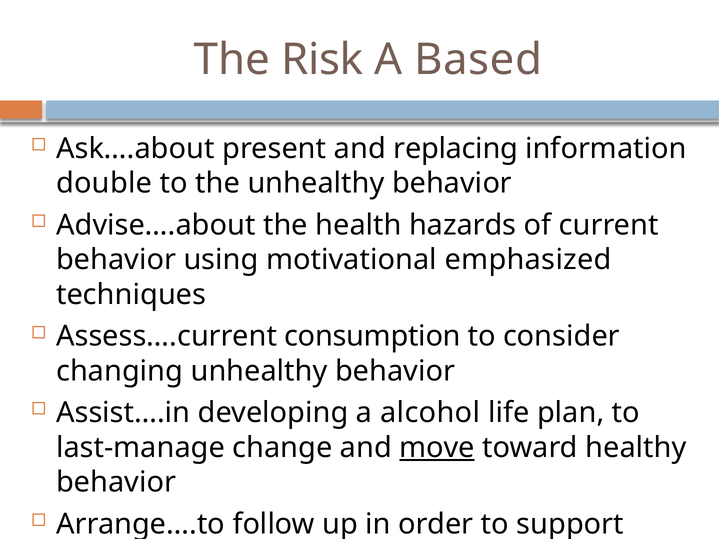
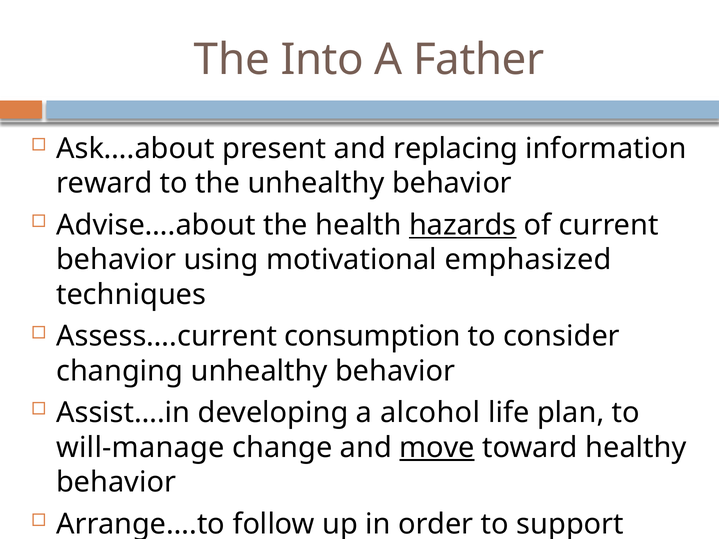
Risk: Risk -> Into
Based: Based -> Father
double: double -> reward
hazards underline: none -> present
last-manage: last-manage -> will-manage
